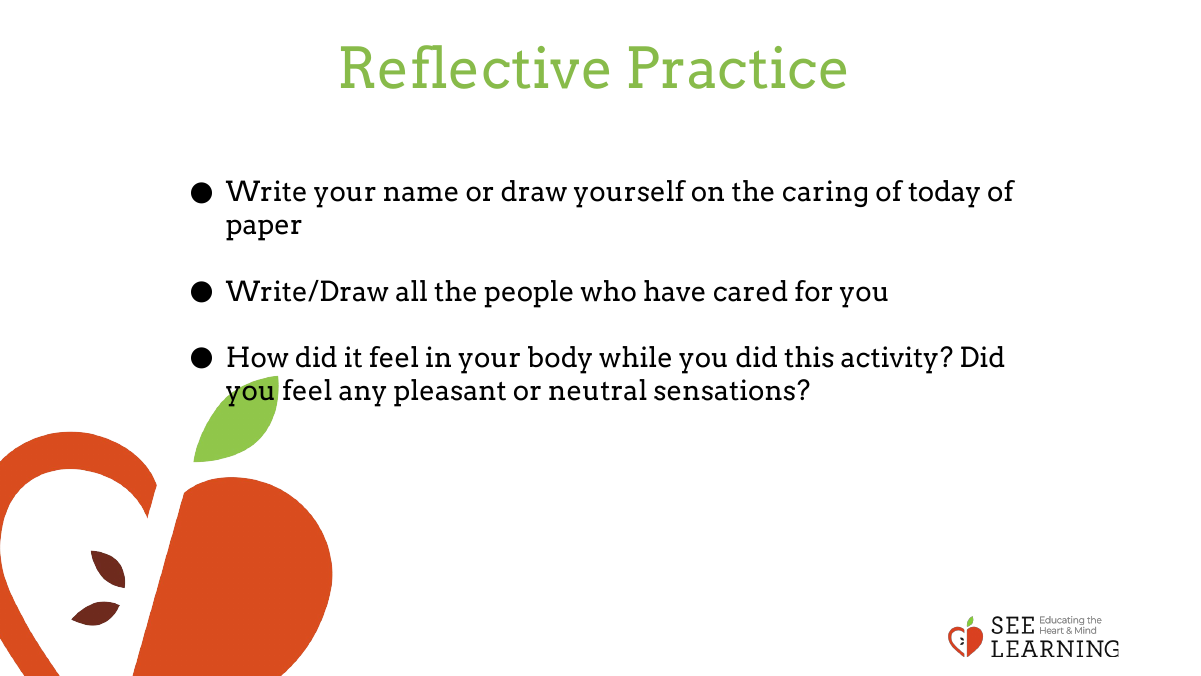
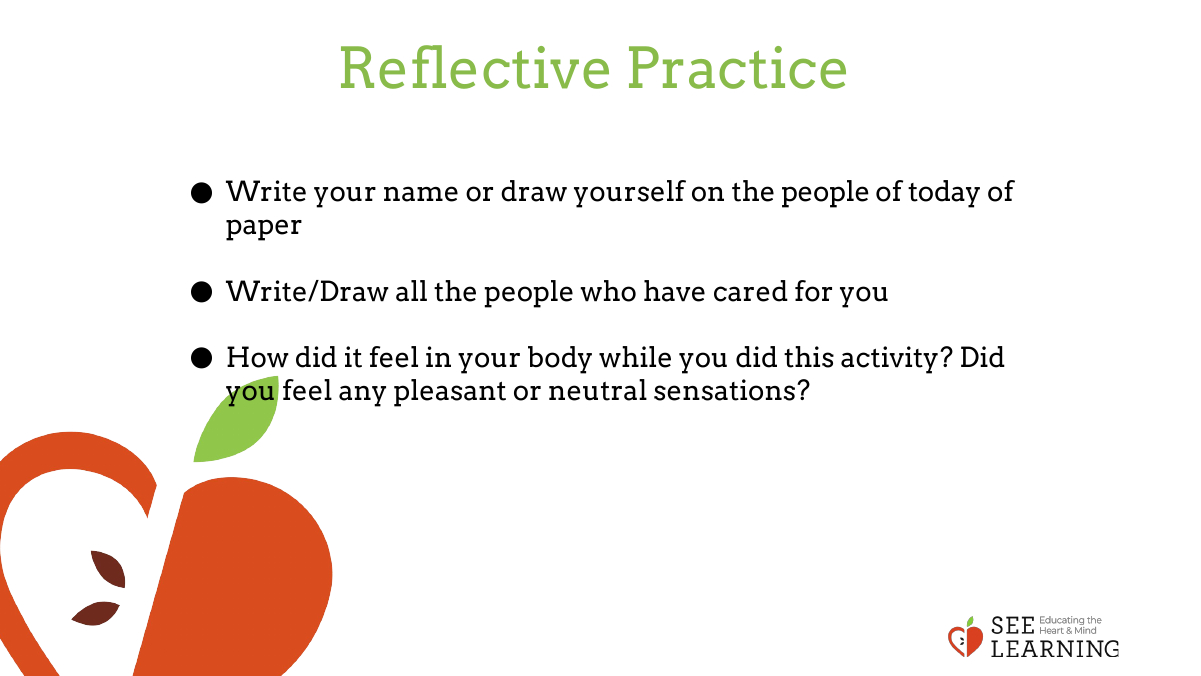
on the caring: caring -> people
